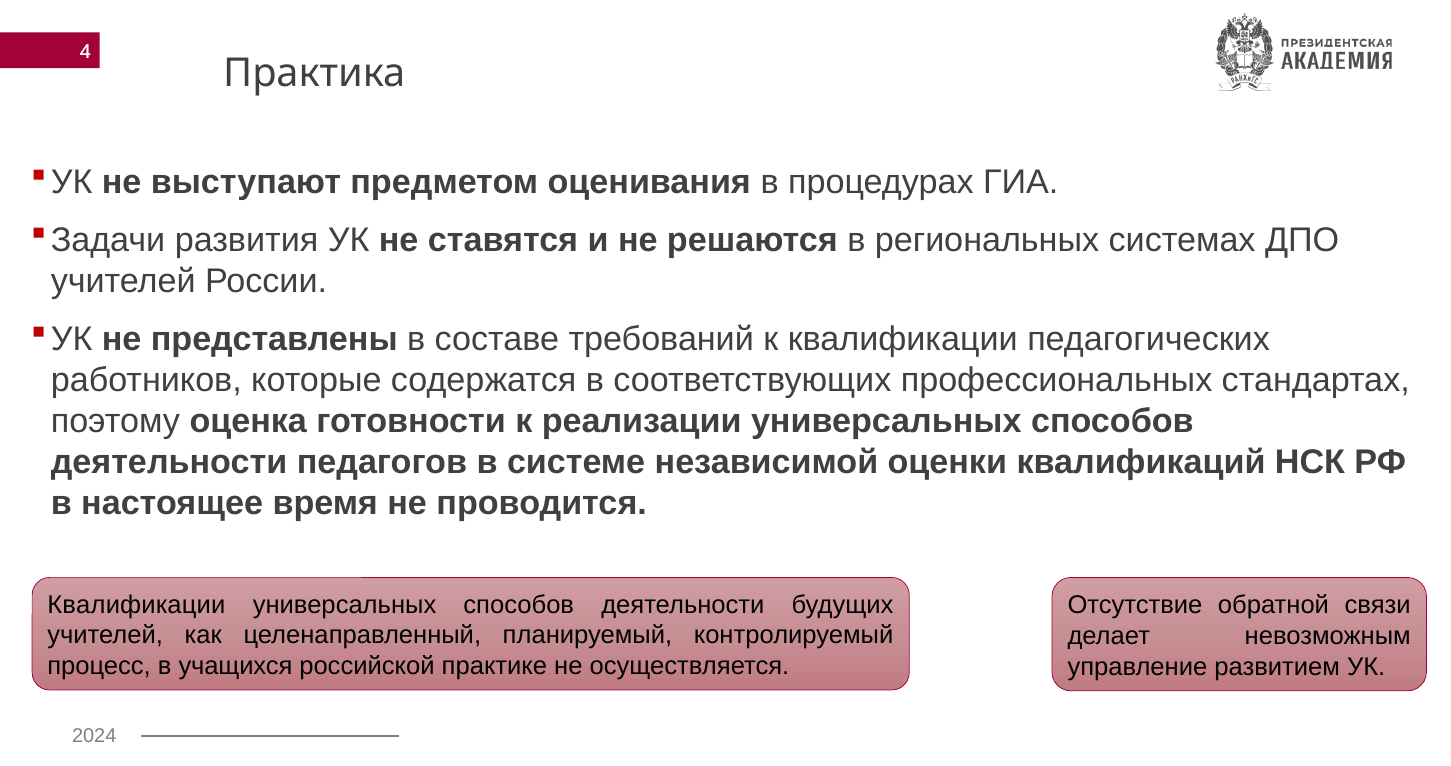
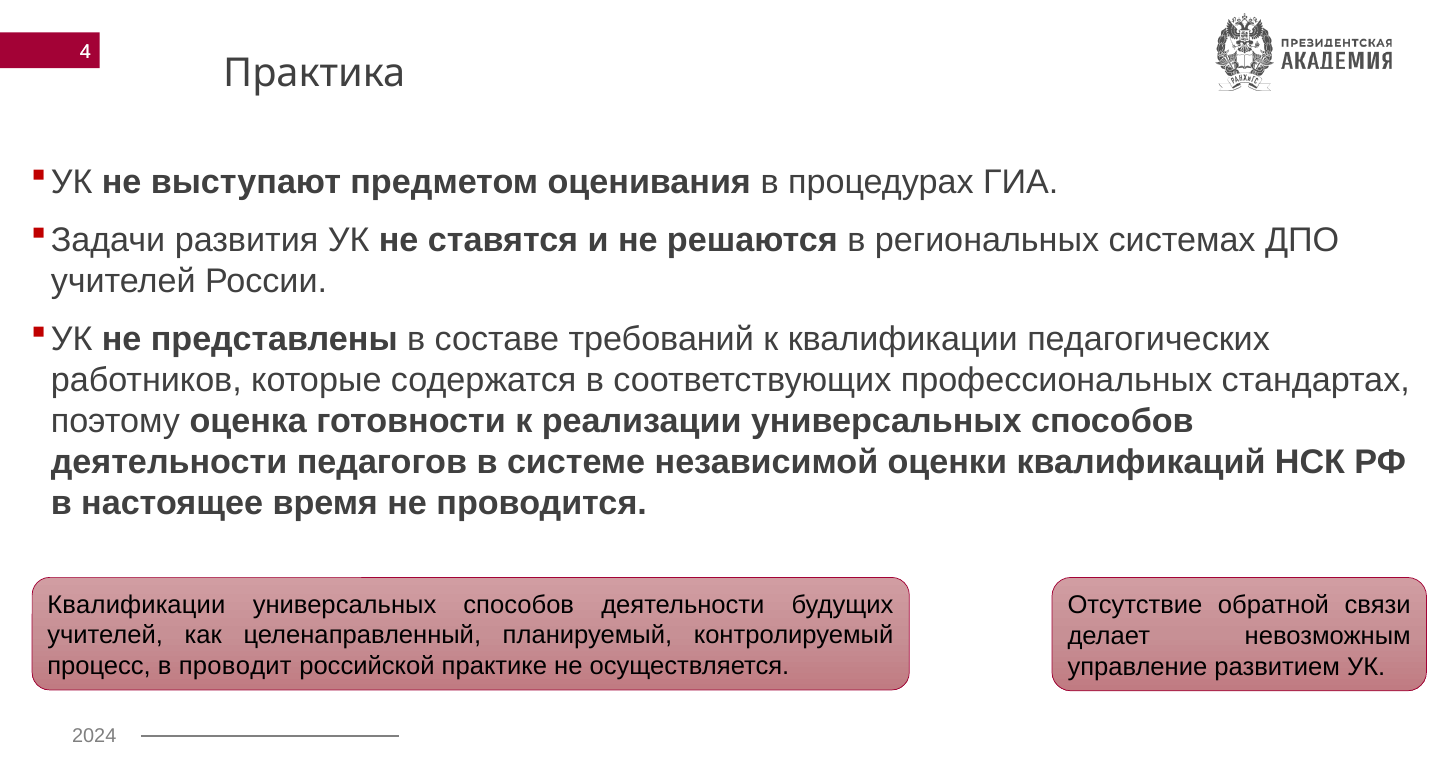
учащихся: учащихся -> проводит
